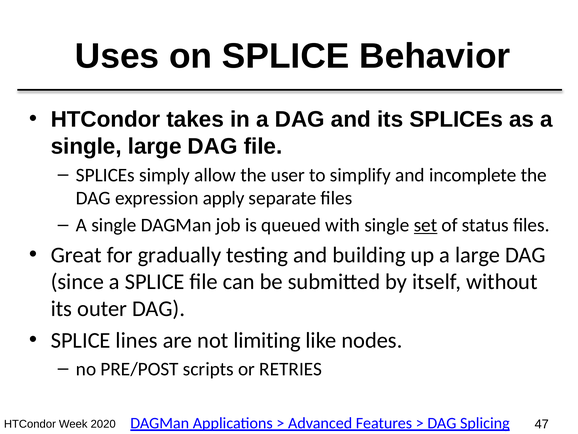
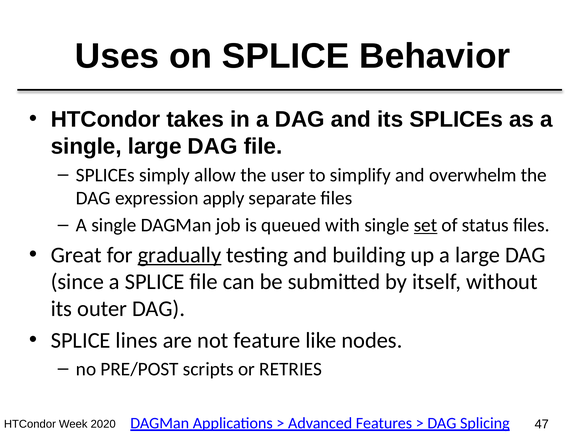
incomplete: incomplete -> overwhelm
gradually underline: none -> present
limiting: limiting -> feature
